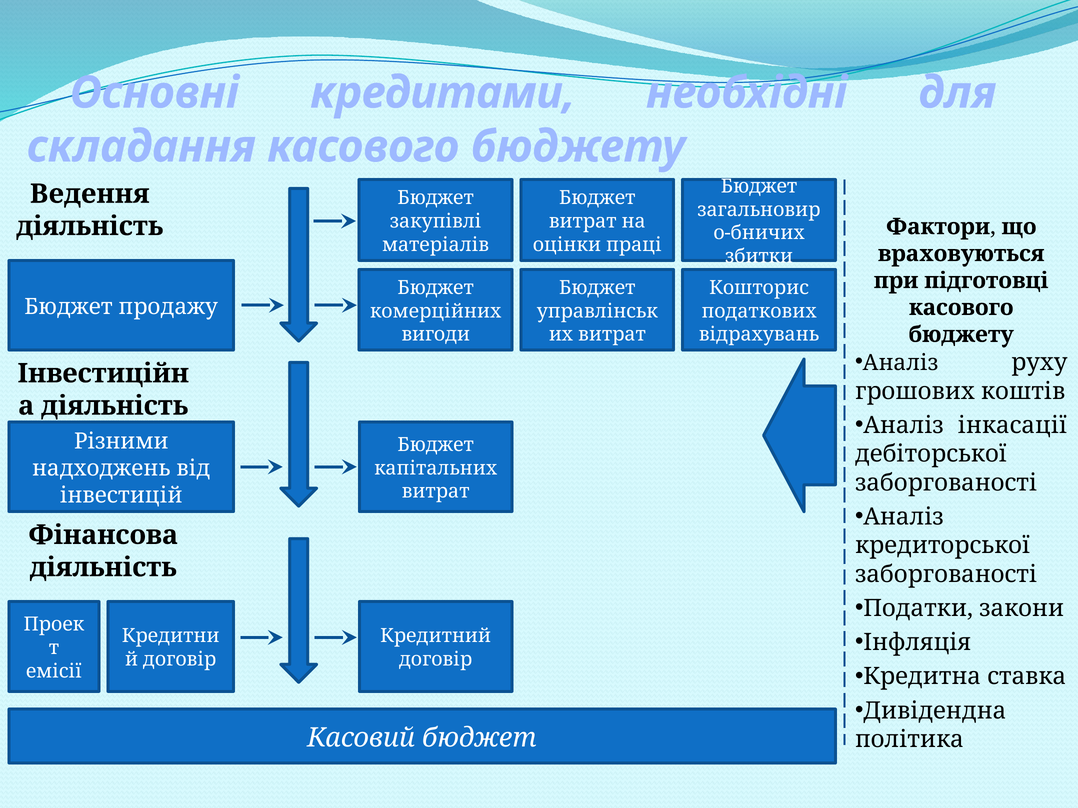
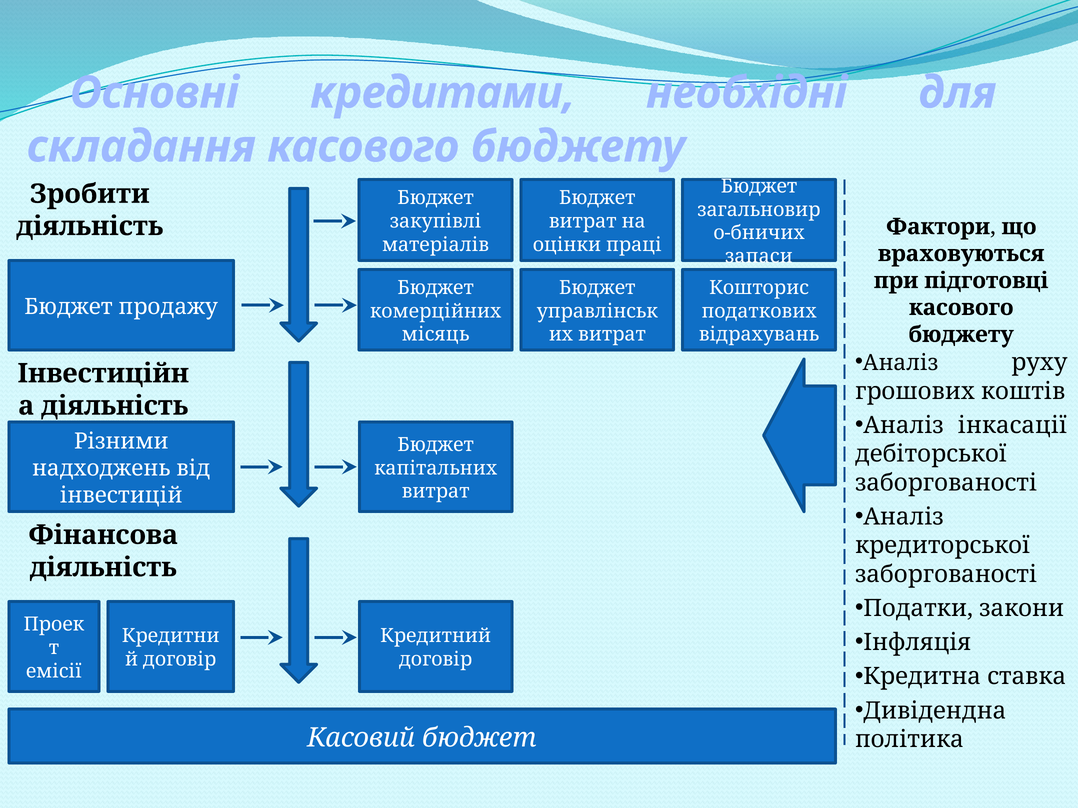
Ведення: Ведення -> Зробити
збитки: збитки -> запаси
вигоди: вигоди -> місяць
